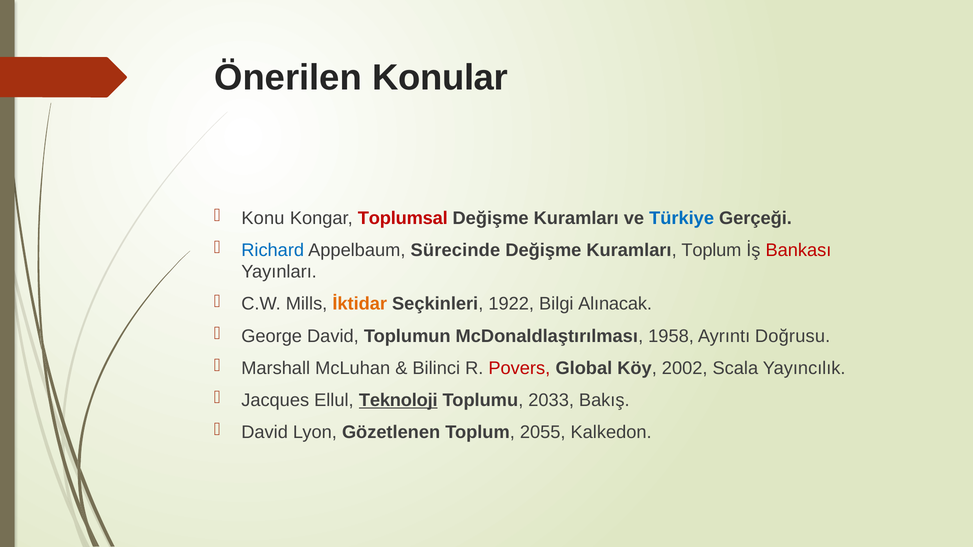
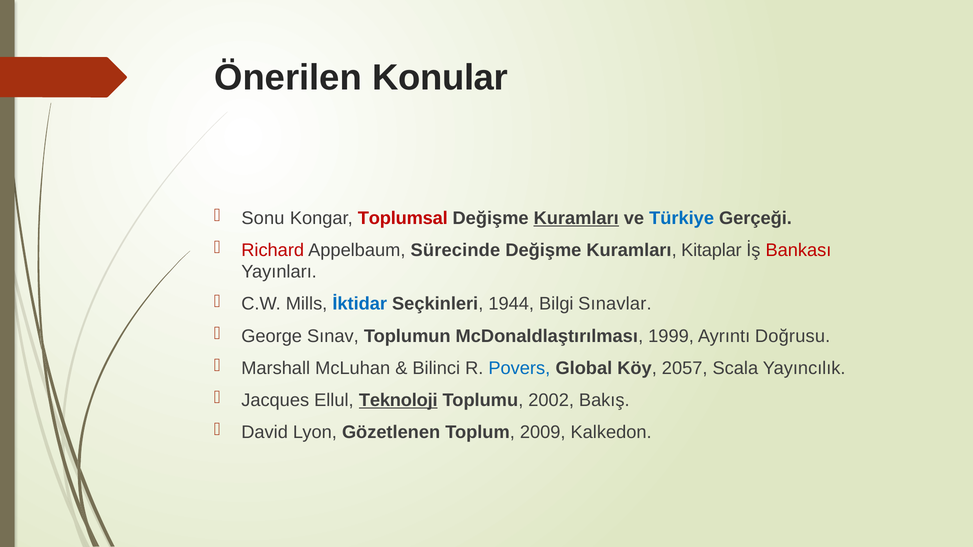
Konu: Konu -> Sonu
Kuramları at (576, 218) underline: none -> present
Richard colour: blue -> red
Kuramları Toplum: Toplum -> Kitaplar
İktidar colour: orange -> blue
1922: 1922 -> 1944
Alınacak: Alınacak -> Sınavlar
George David: David -> Sınav
1958: 1958 -> 1999
Povers colour: red -> blue
2002: 2002 -> 2057
2033: 2033 -> 2002
2055: 2055 -> 2009
